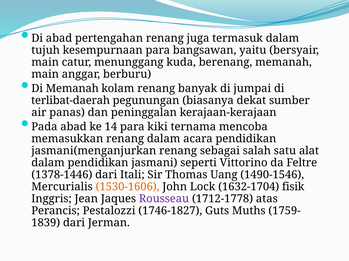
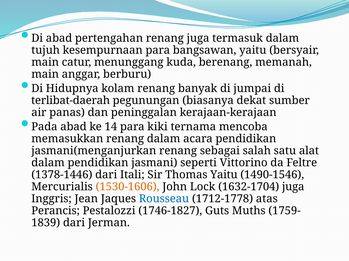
Di Memanah: Memanah -> Hidupnya
Thomas Uang: Uang -> Yaitu
1632-1704 fisik: fisik -> juga
Rousseau colour: purple -> blue
